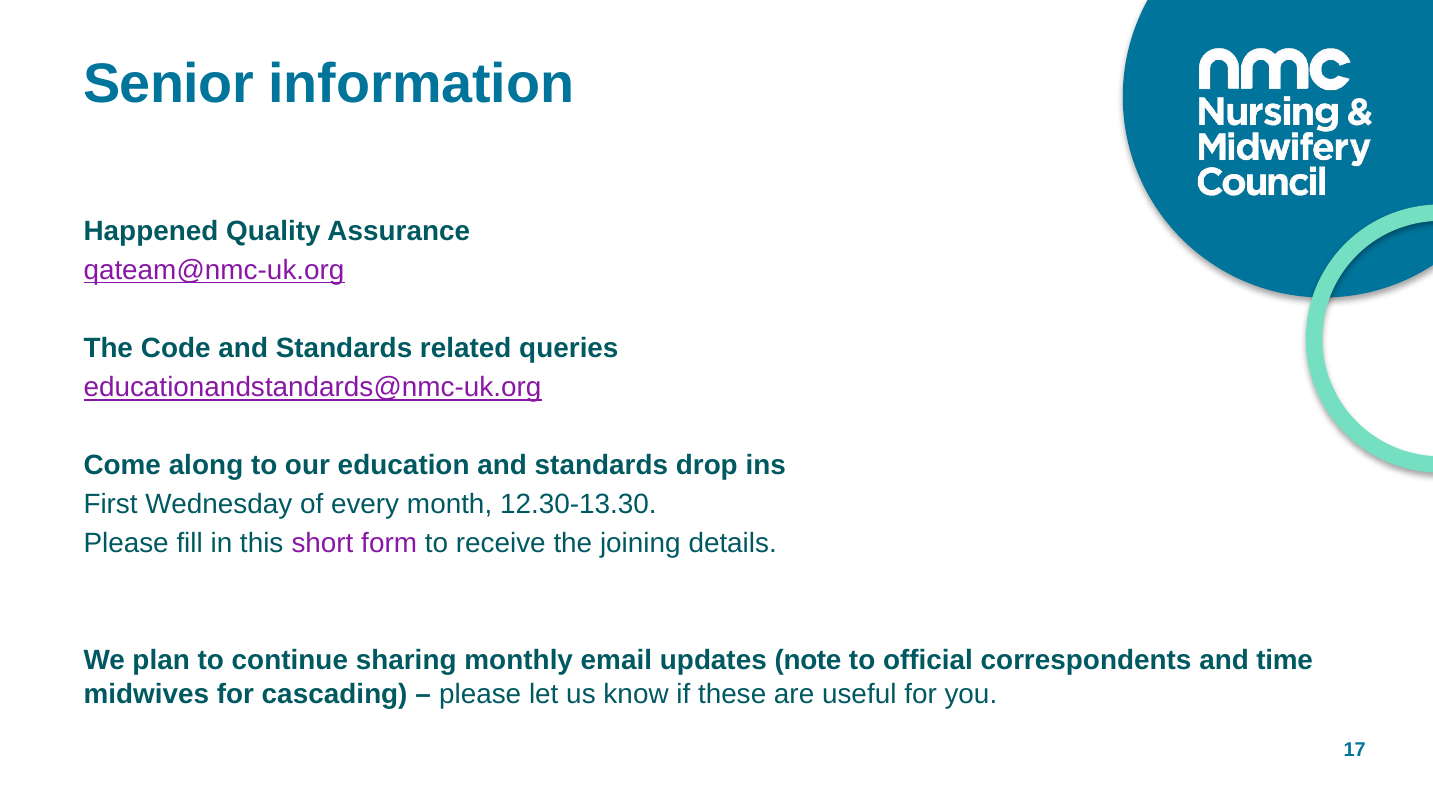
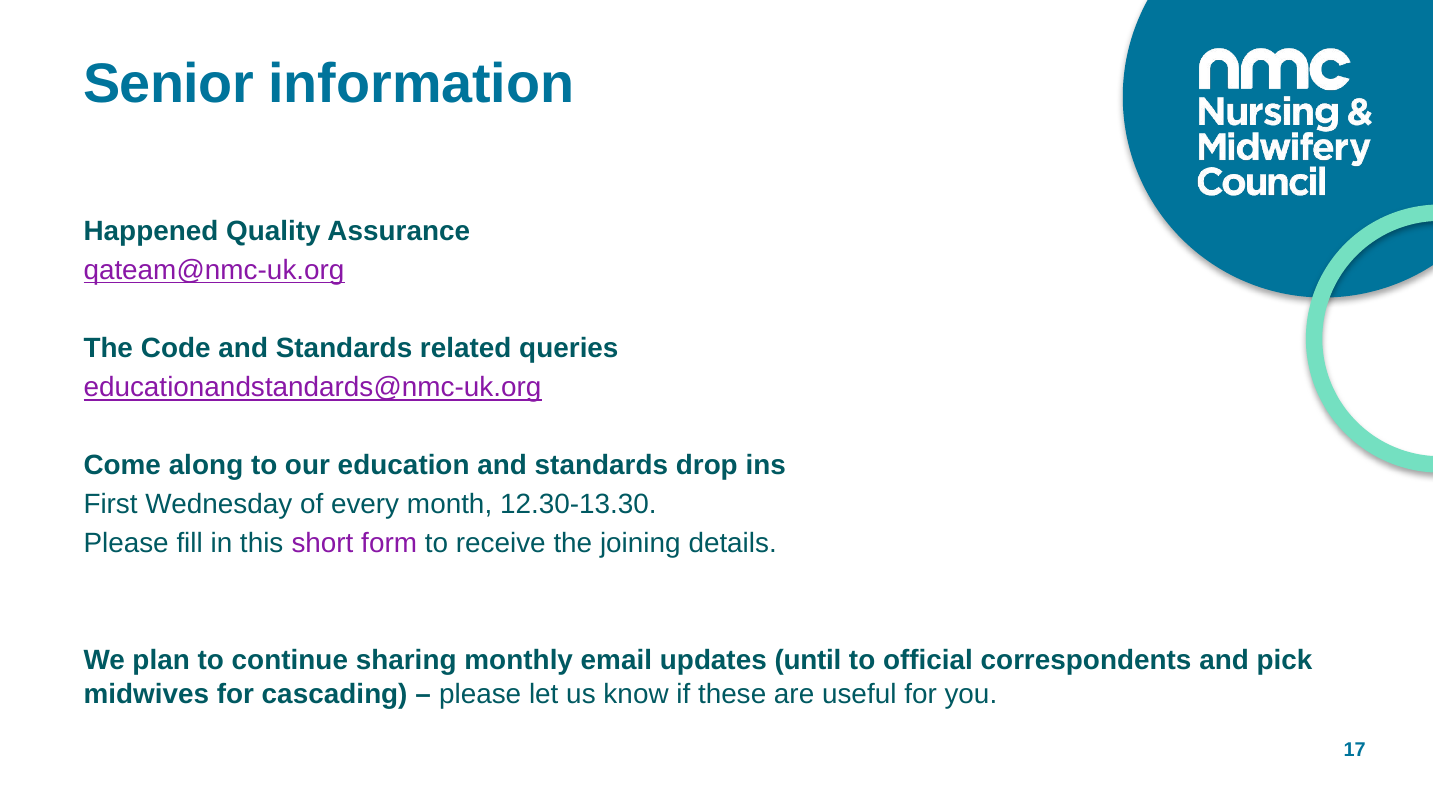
note: note -> until
time: time -> pick
